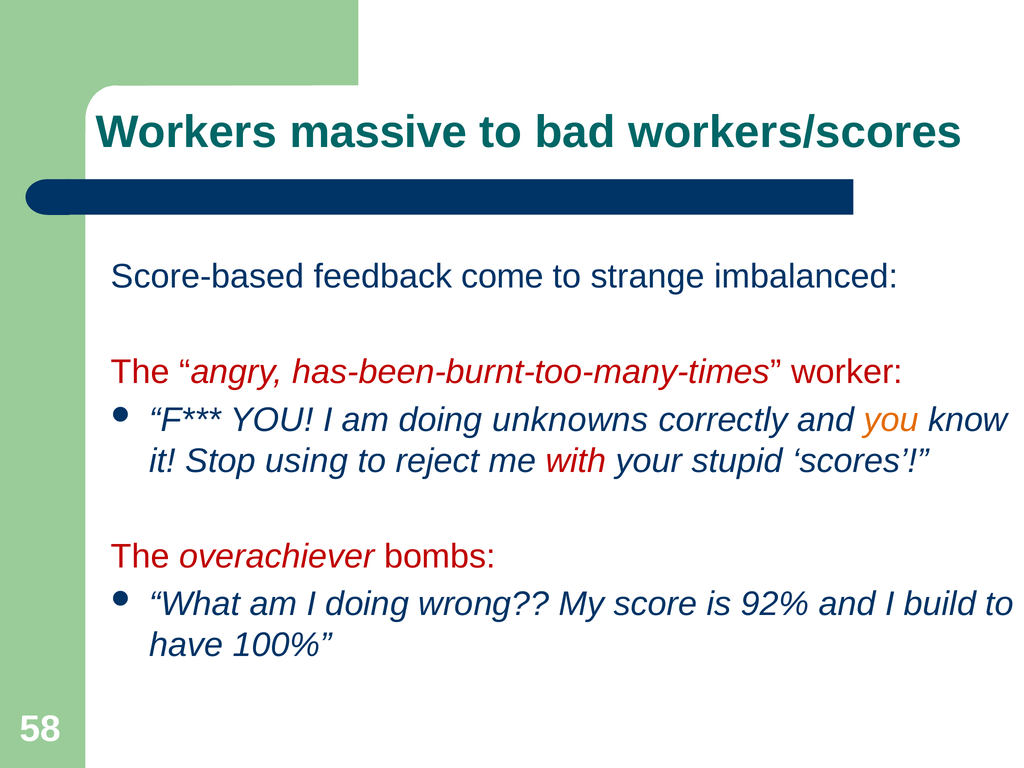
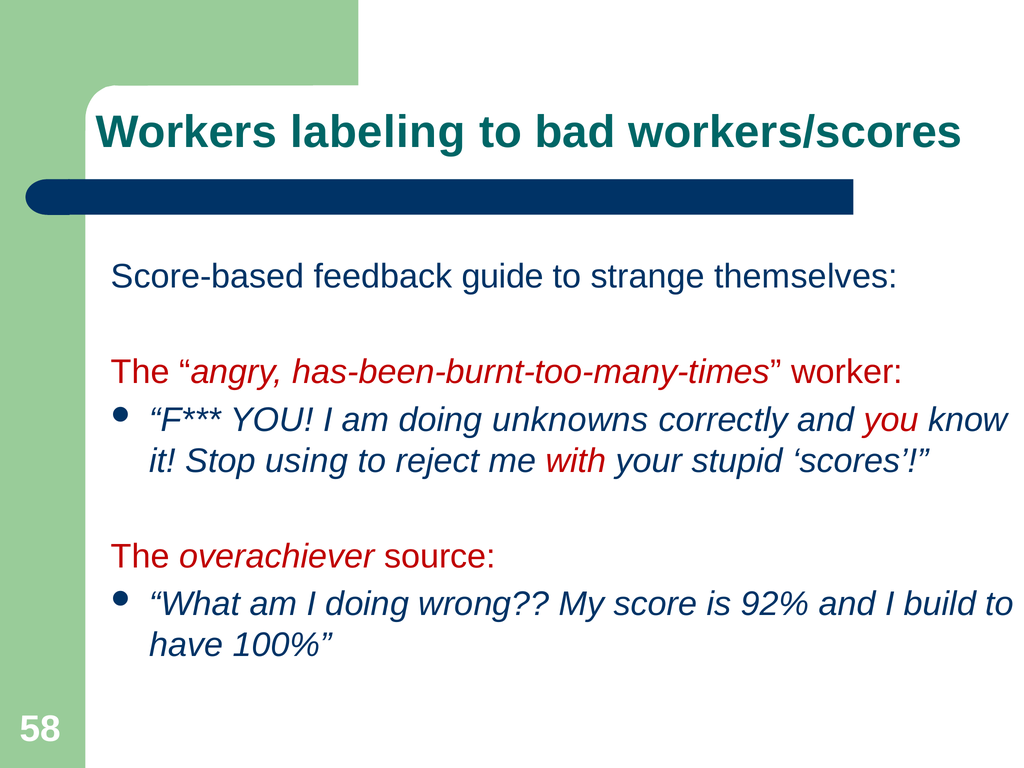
massive: massive -> labeling
come: come -> guide
imbalanced: imbalanced -> themselves
you at (891, 420) colour: orange -> red
bombs: bombs -> source
